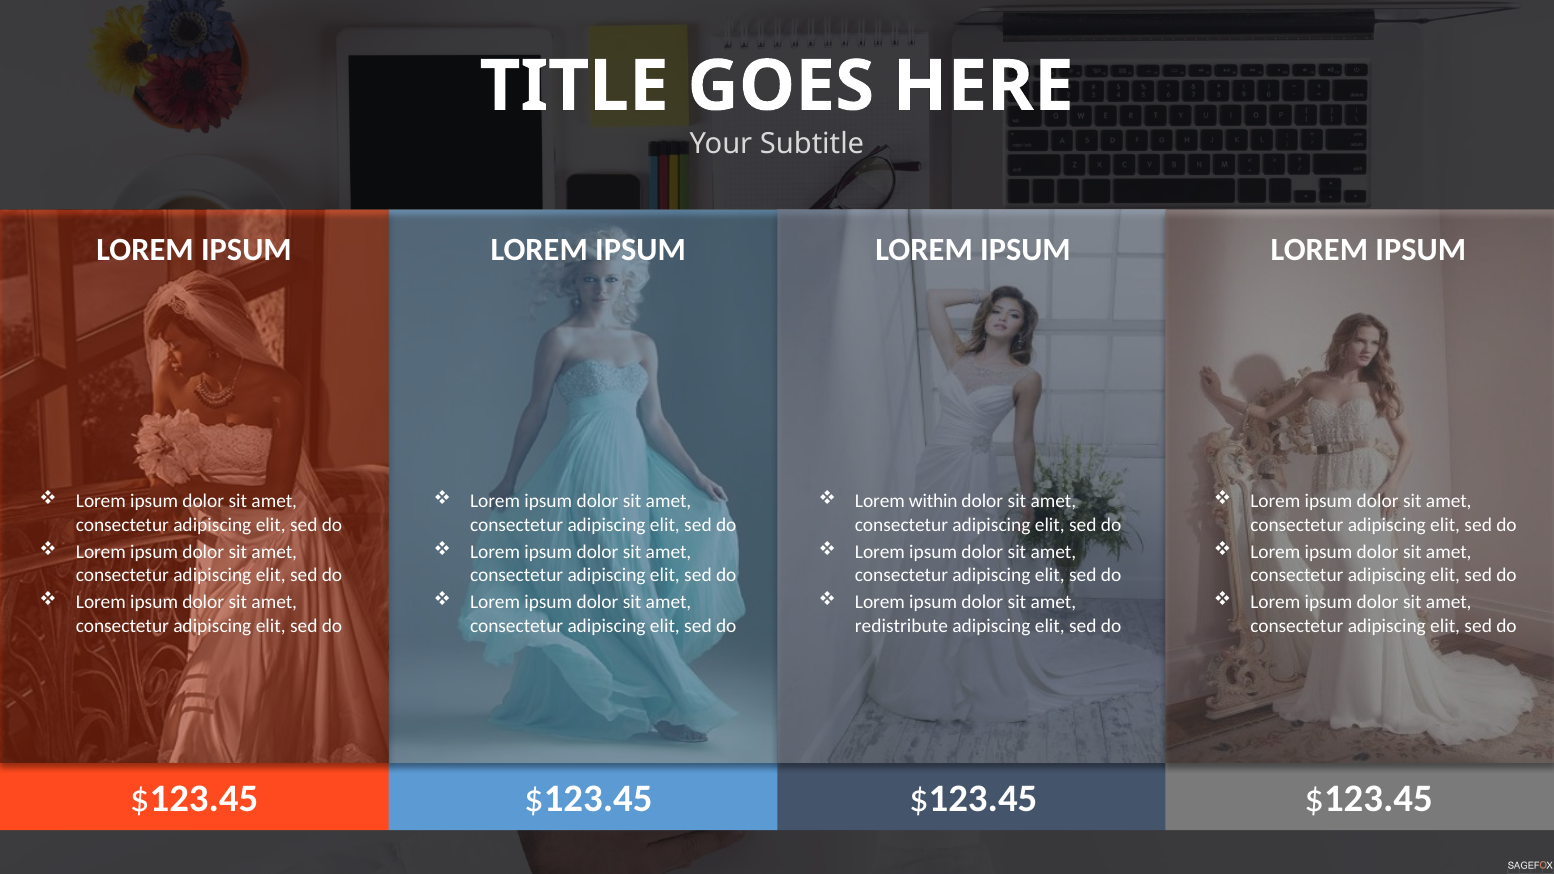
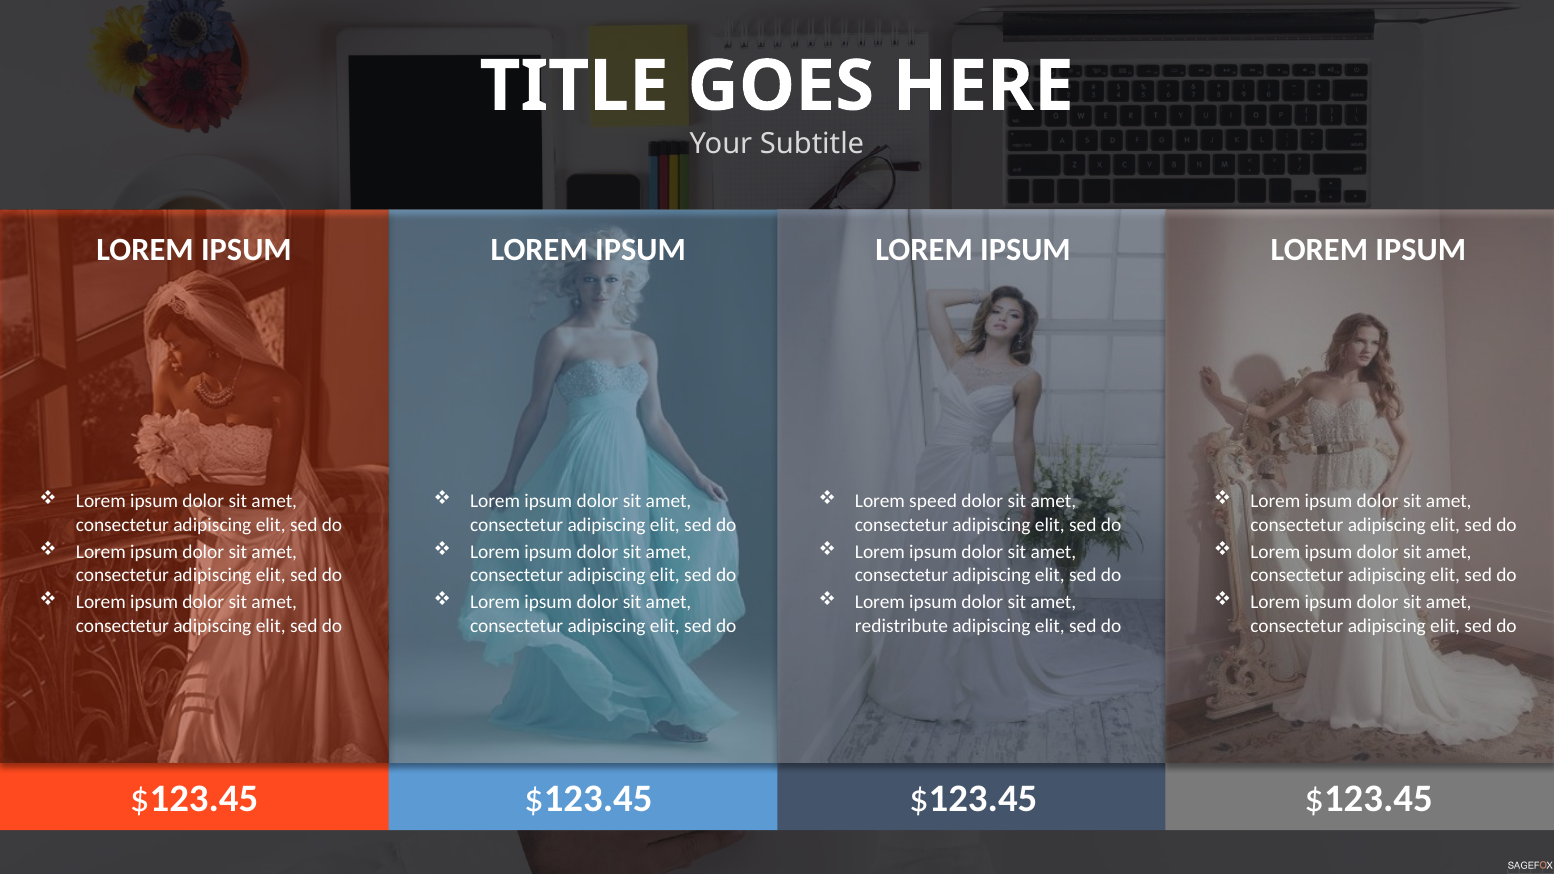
within: within -> speed
